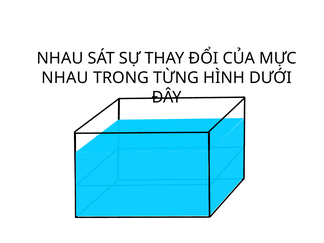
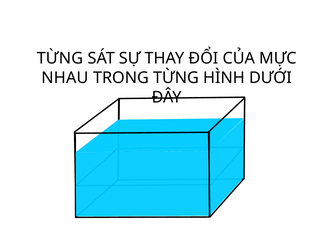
NHAU at (60, 58): NHAU -> TỪNG
